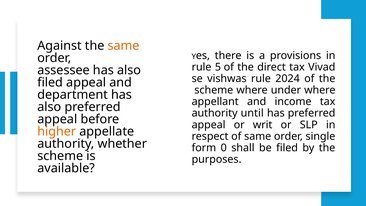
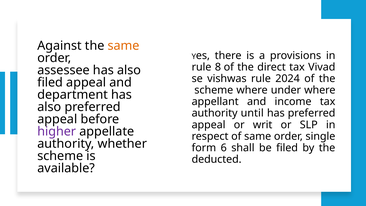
5: 5 -> 8
higher colour: orange -> purple
0: 0 -> 6
purposes: purposes -> deducted
